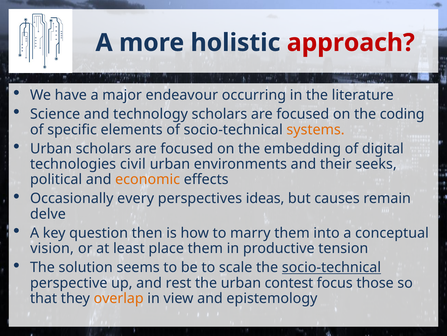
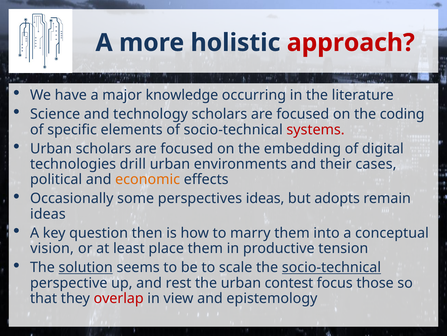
endeavour: endeavour -> knowledge
systems colour: orange -> red
civil: civil -> drill
seeks: seeks -> cases
every: every -> some
causes: causes -> adopts
delve at (48, 214): delve -> ideas
solution underline: none -> present
overlap colour: orange -> red
